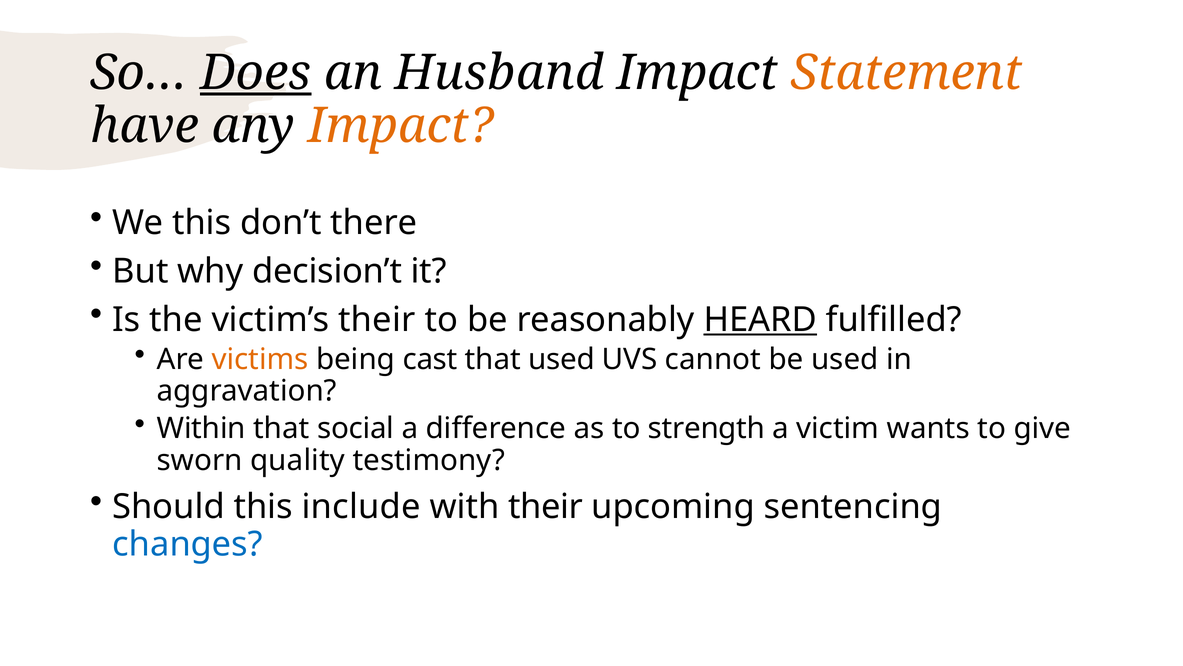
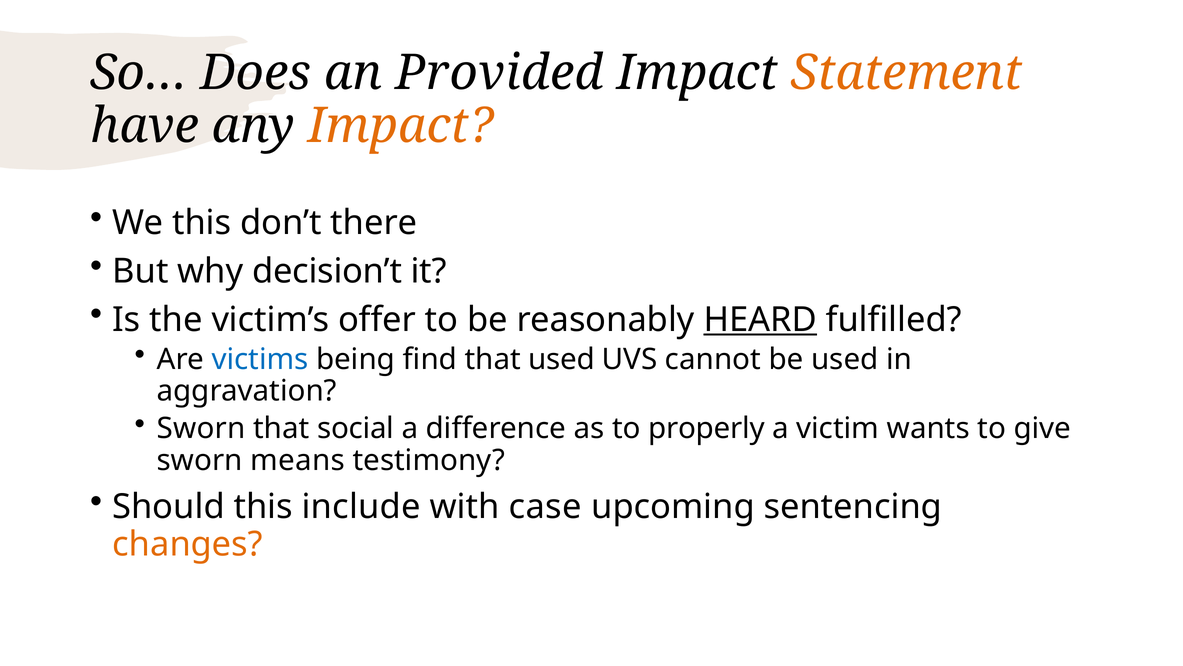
Does underline: present -> none
Husband: Husband -> Provided
victim’s their: their -> offer
victims colour: orange -> blue
cast: cast -> find
Within at (201, 428): Within -> Sworn
strength: strength -> properly
quality: quality -> means
with their: their -> case
changes colour: blue -> orange
